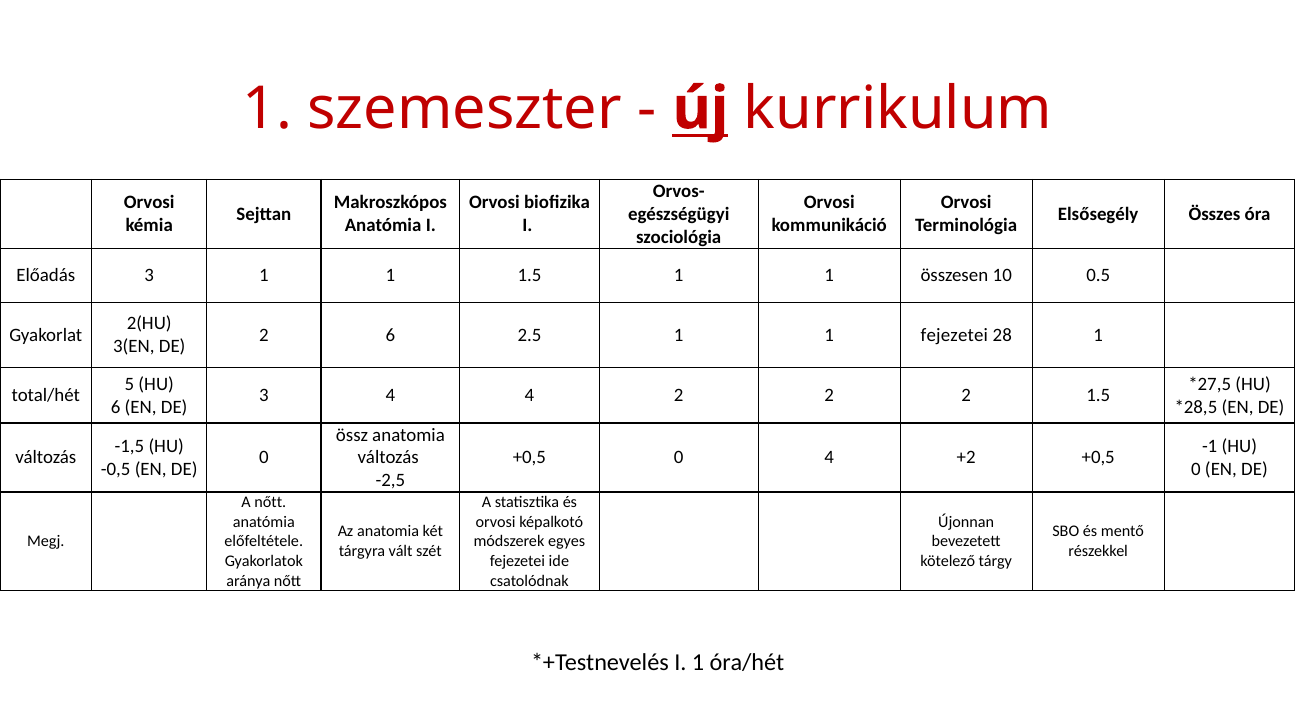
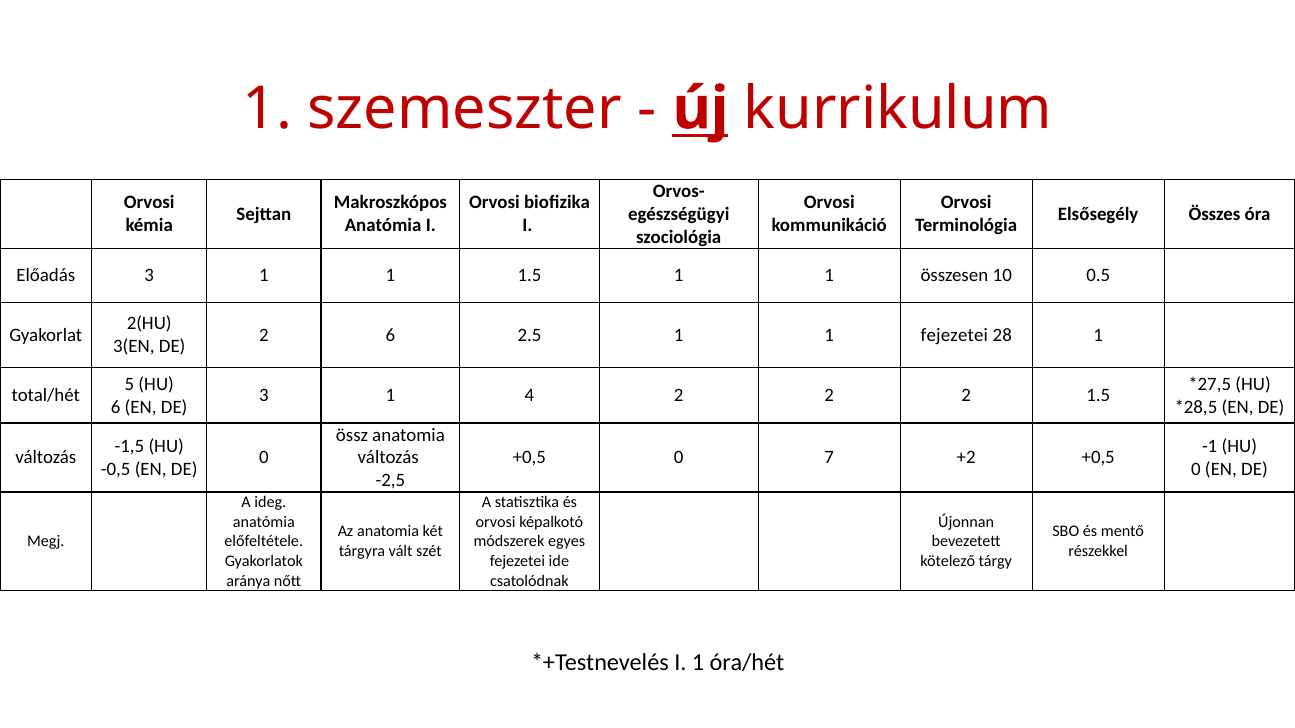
4 at (390, 396): 4 -> 1
0 4: 4 -> 7
A nőtt: nőtt -> ideg
